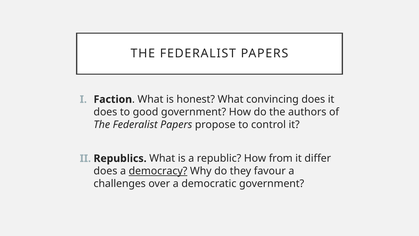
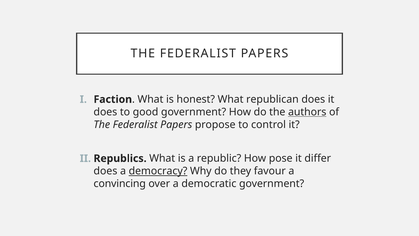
convincing: convincing -> republican
authors underline: none -> present
from: from -> pose
challenges: challenges -> convincing
